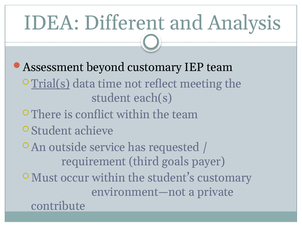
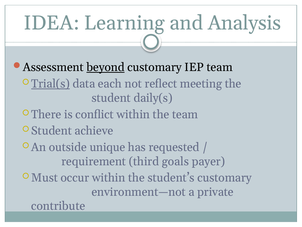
Different: Different -> Learning
beyond underline: none -> present
time: time -> each
each(s: each(s -> daily(s
service: service -> unique
